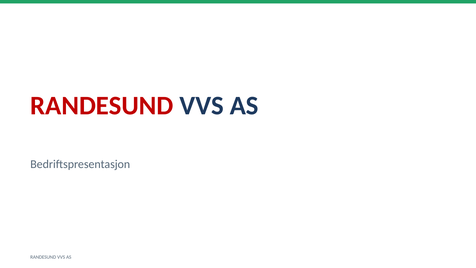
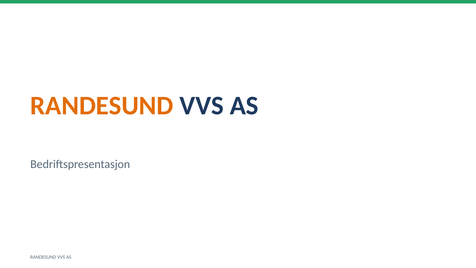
RANDESUND at (102, 106) colour: red -> orange
